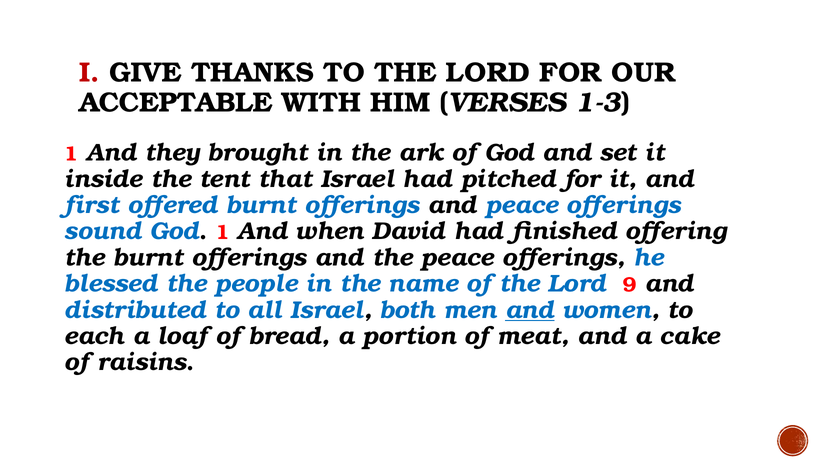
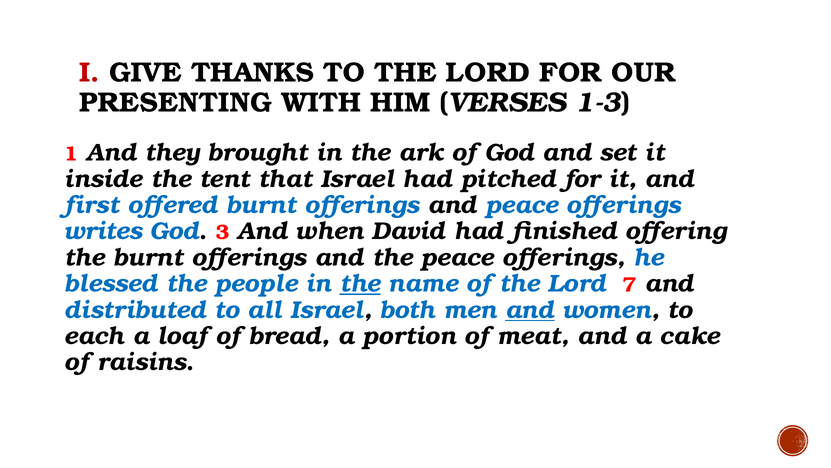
ACCEPTABLE: ACCEPTABLE -> PRESENTING
sound: sound -> writes
God 1: 1 -> 3
the at (360, 284) underline: none -> present
9: 9 -> 7
